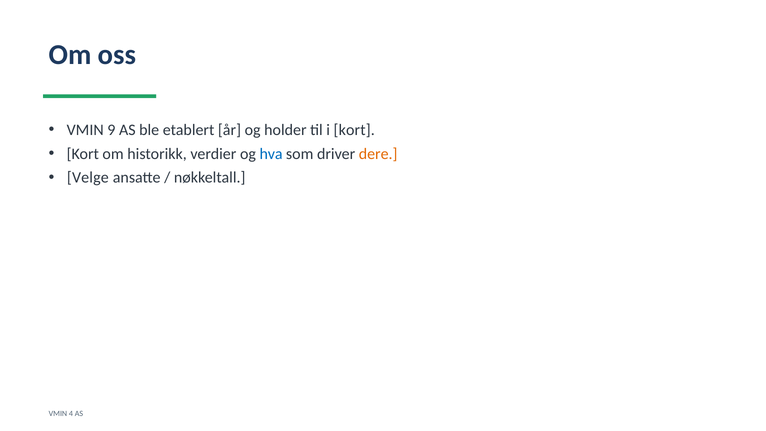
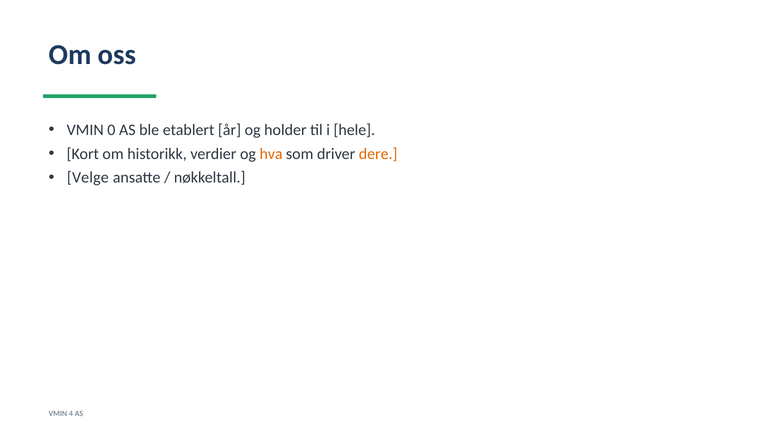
9: 9 -> 0
i kort: kort -> hele
hva colour: blue -> orange
